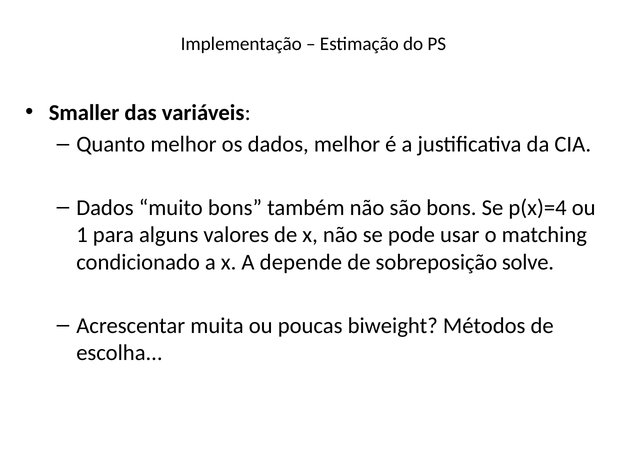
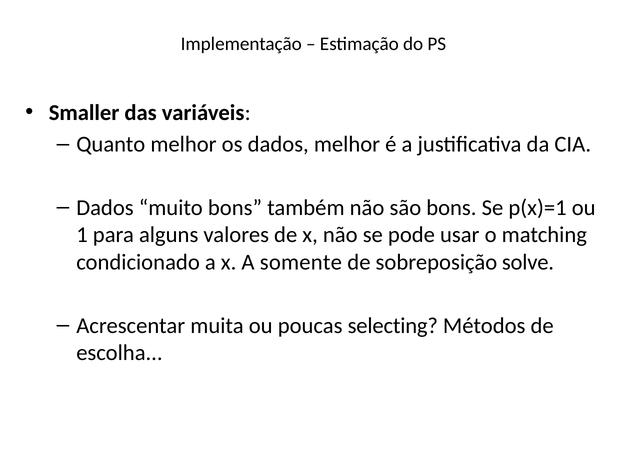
p(x)=4: p(x)=4 -> p(x)=1
depende: depende -> somente
biweight: biweight -> selecting
